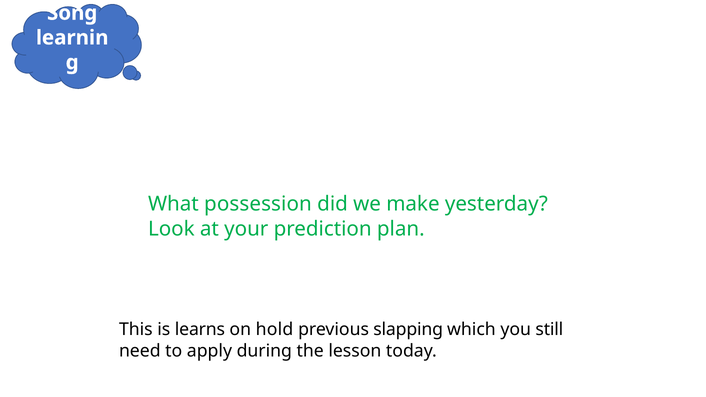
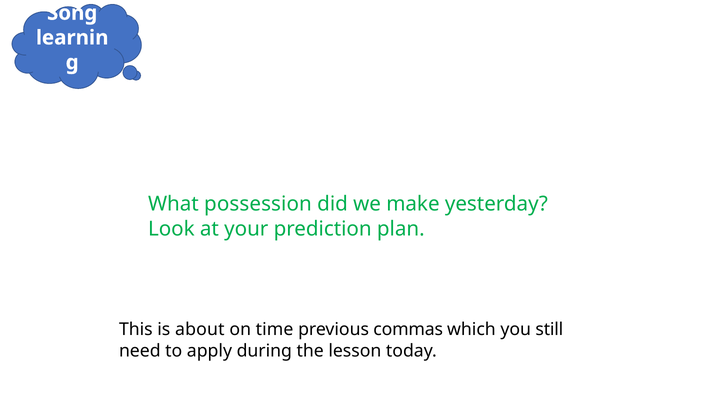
learns: learns -> about
hold: hold -> time
slapping: slapping -> commas
